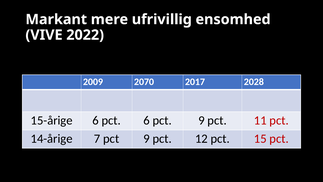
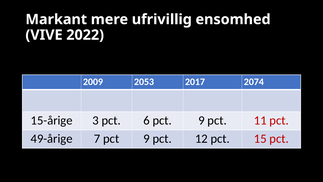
2070: 2070 -> 2053
2028: 2028 -> 2074
15-årige 6: 6 -> 3
14-årige: 14-årige -> 49-årige
